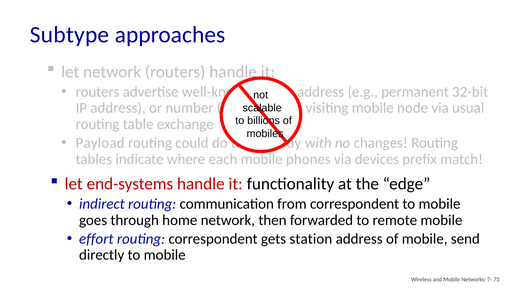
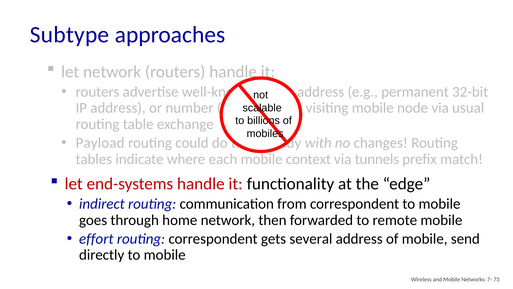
phones: phones -> context
devices: devices -> tunnels
station: station -> several
